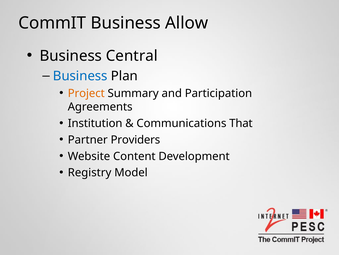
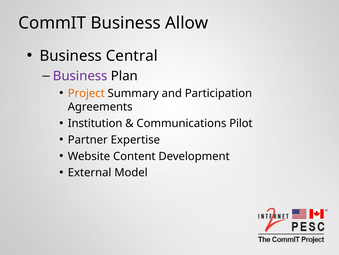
Business at (80, 76) colour: blue -> purple
That: That -> Pilot
Providers: Providers -> Expertise
Registry: Registry -> External
